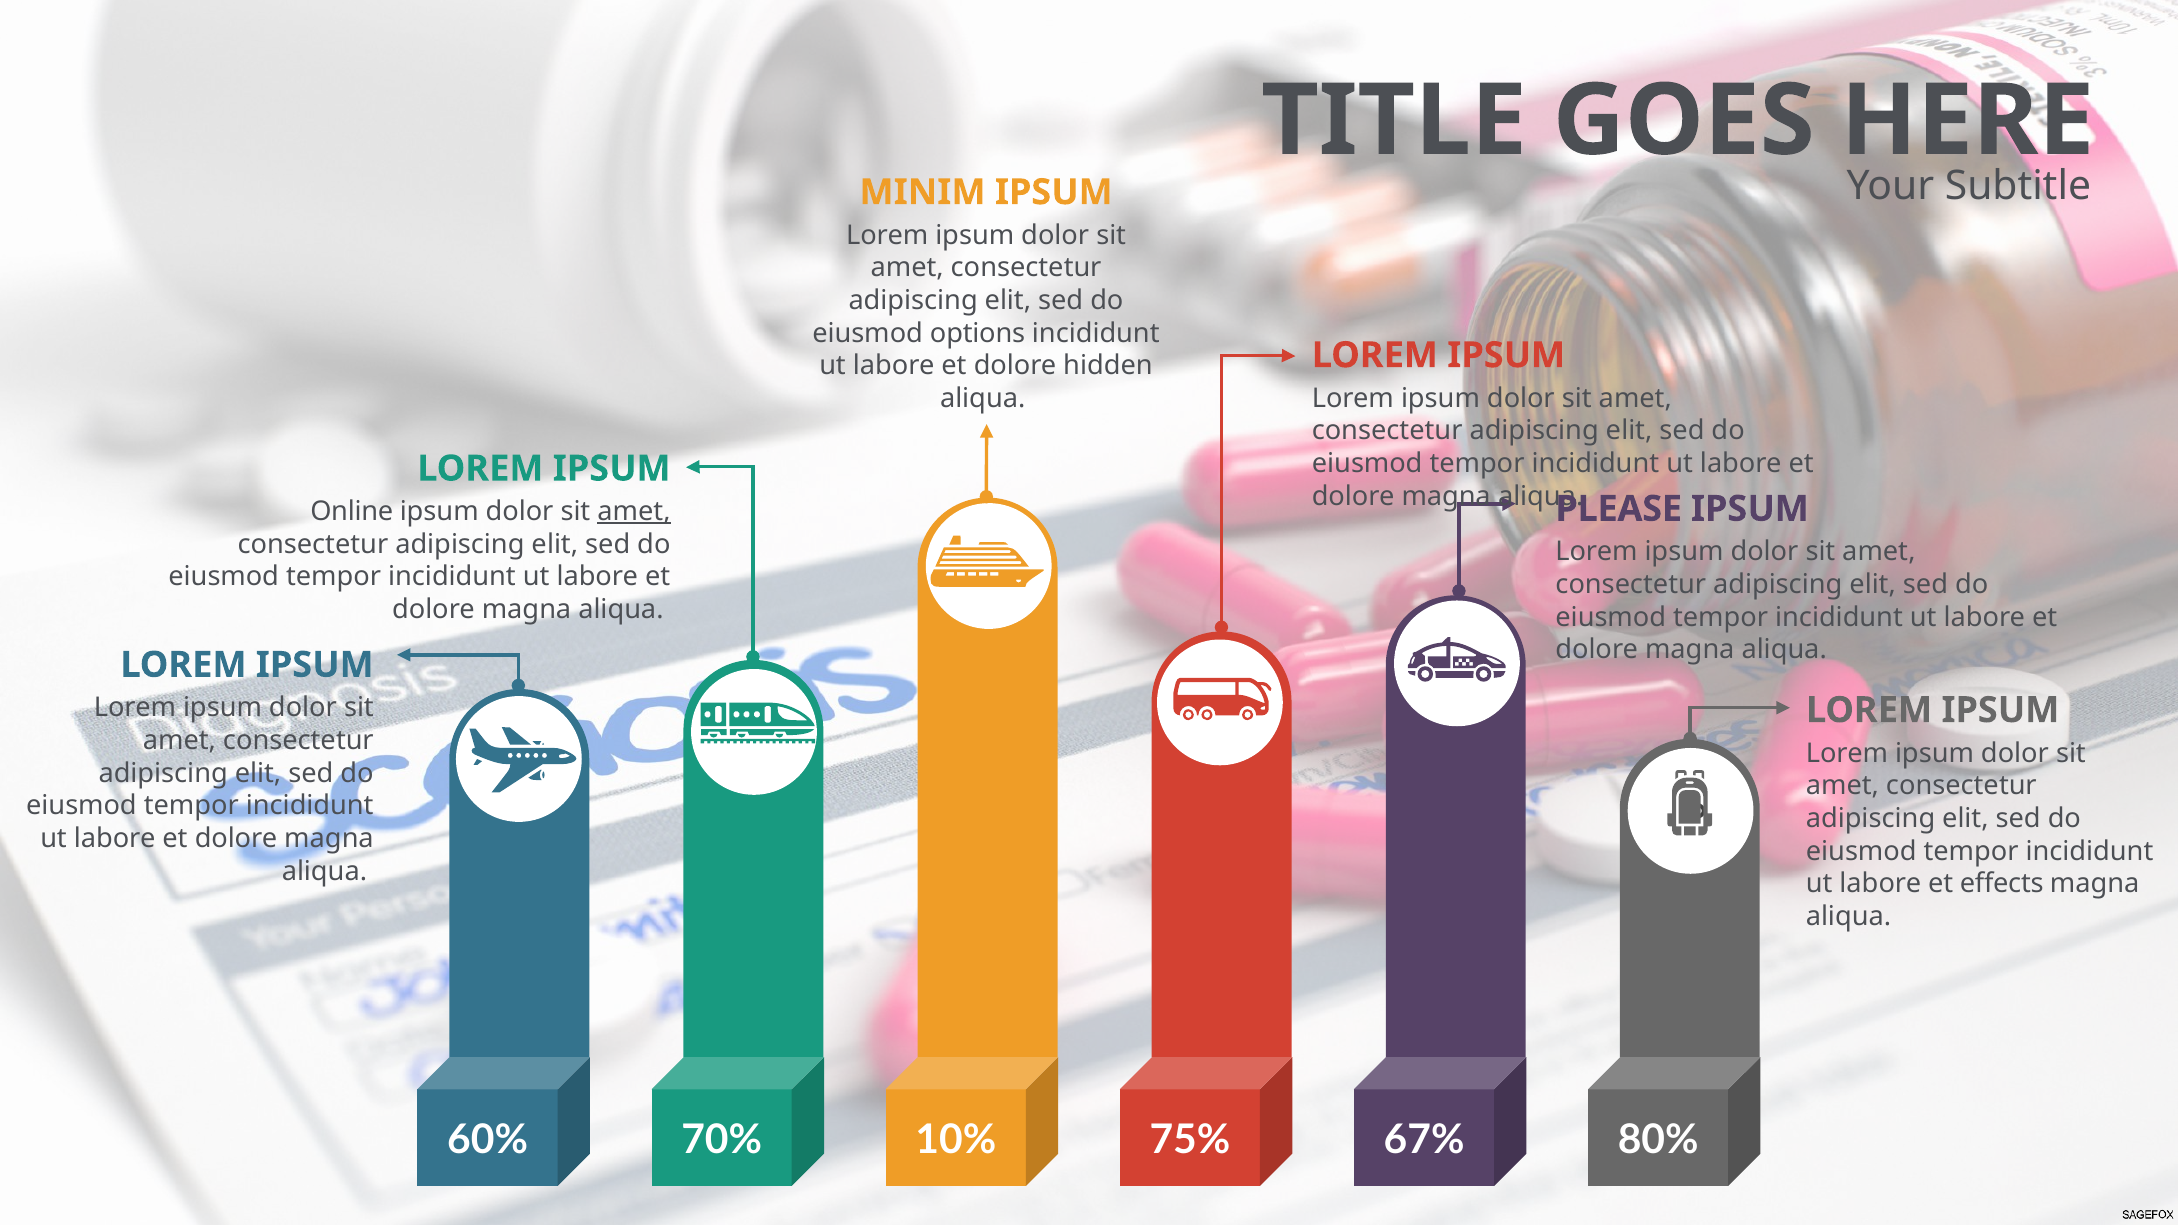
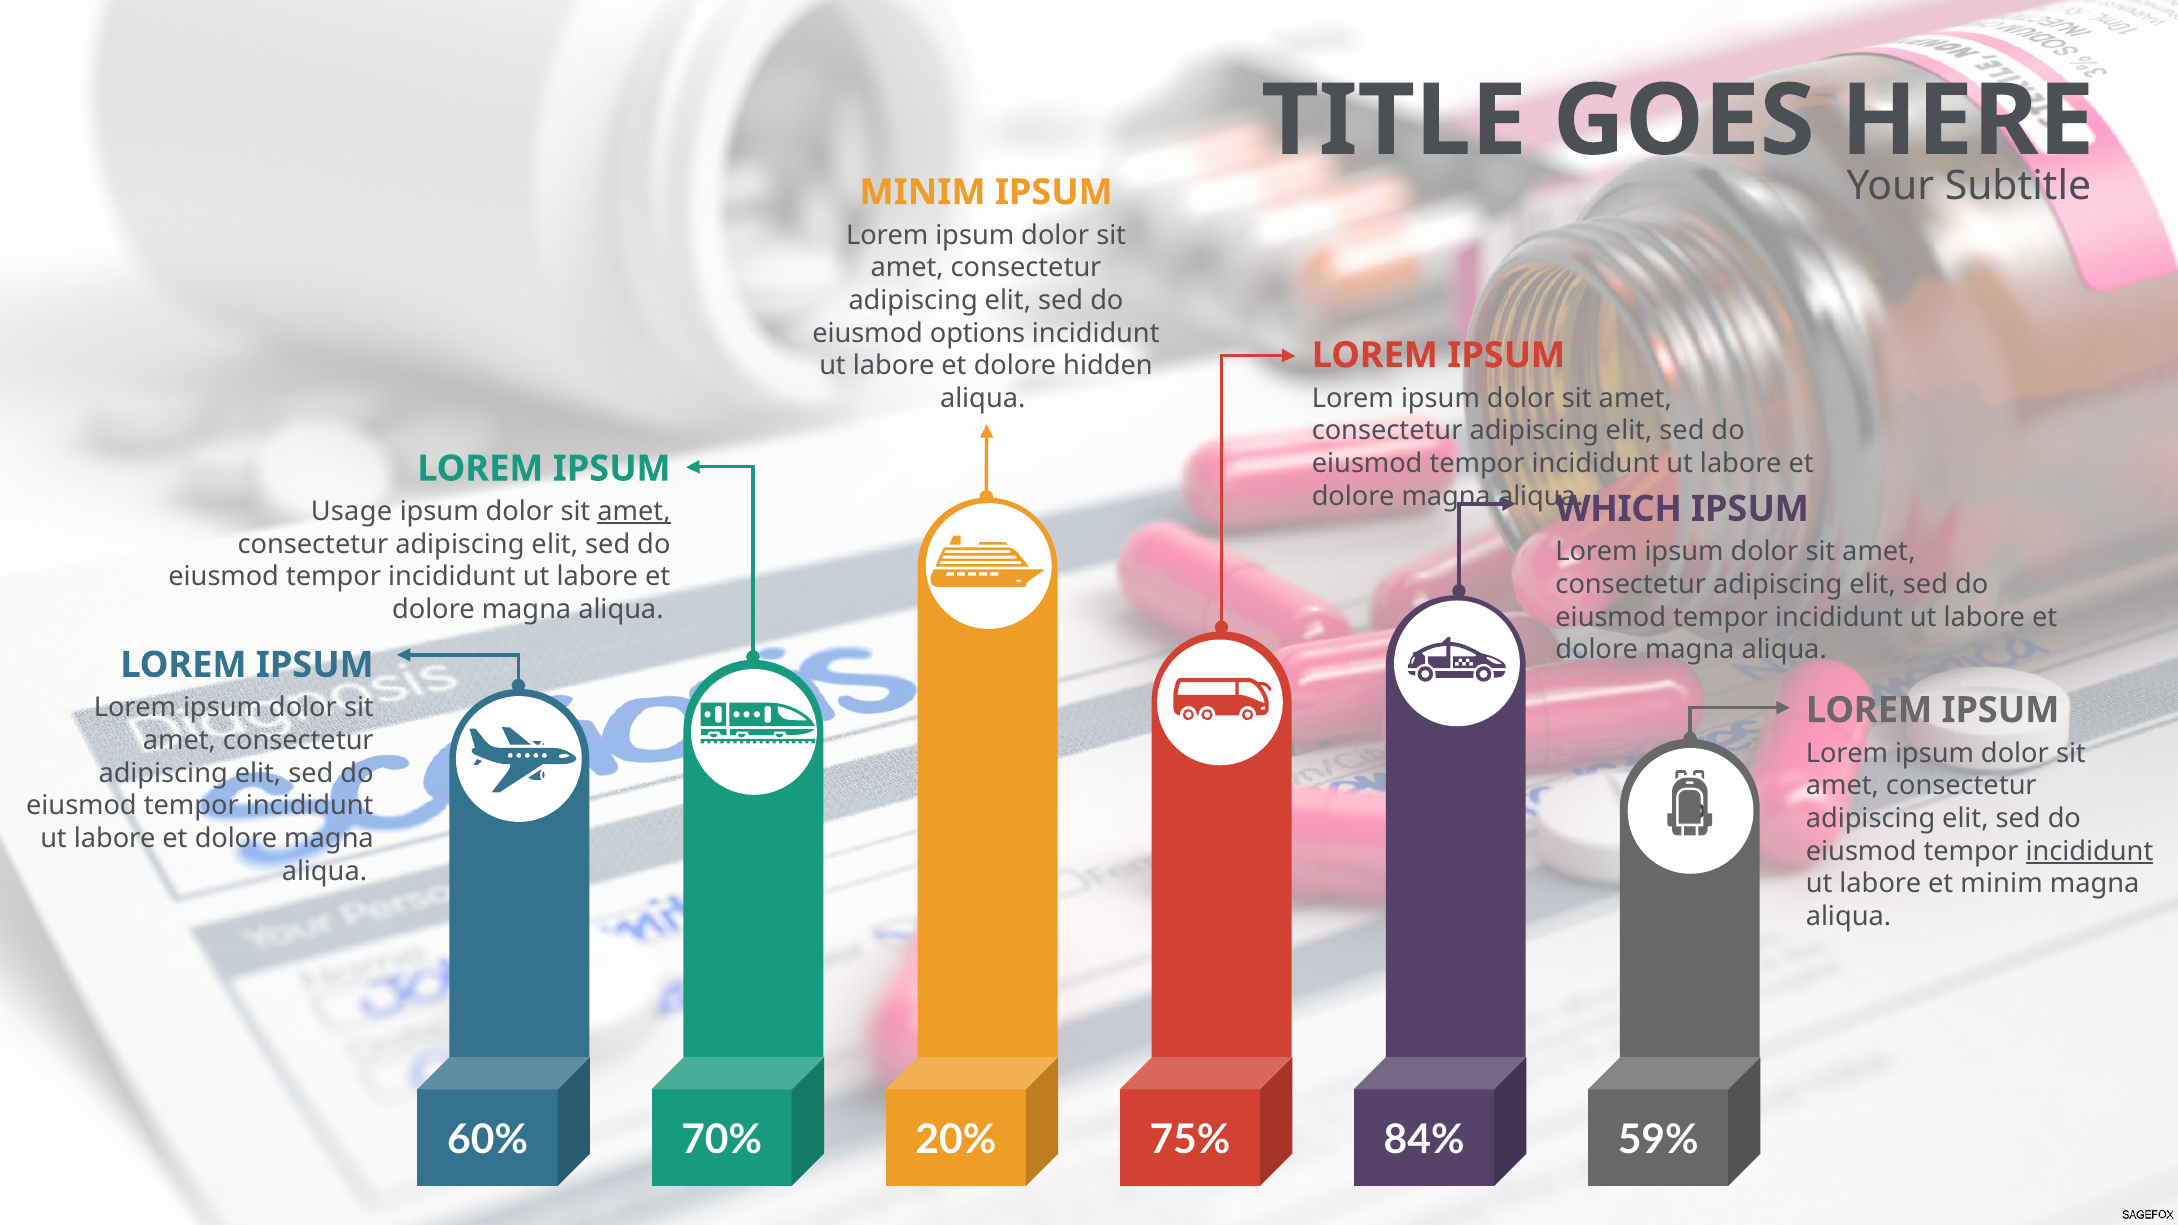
PLEASE: PLEASE -> WHICH
Online: Online -> Usage
incididunt at (2089, 851) underline: none -> present
et effects: effects -> minim
10%: 10% -> 20%
67%: 67% -> 84%
80%: 80% -> 59%
